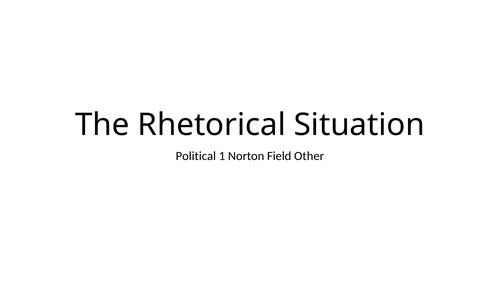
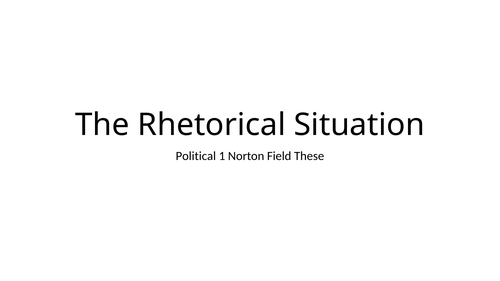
Other: Other -> These
